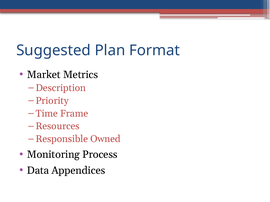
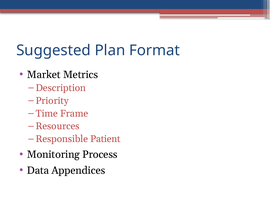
Owned: Owned -> Patient
